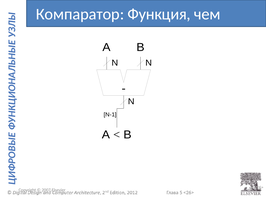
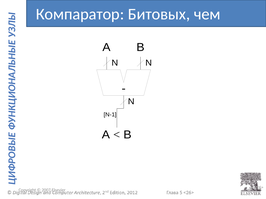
Функция: Функция -> Битовых
